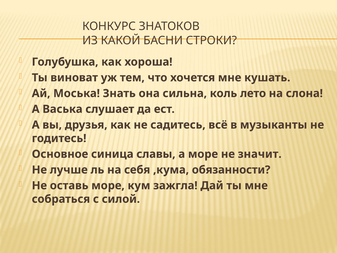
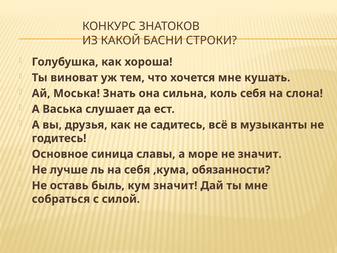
коль лето: лето -> себя
оставь море: море -> быль
кум зажгла: зажгла -> значит
